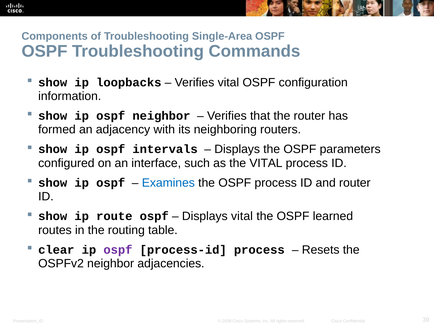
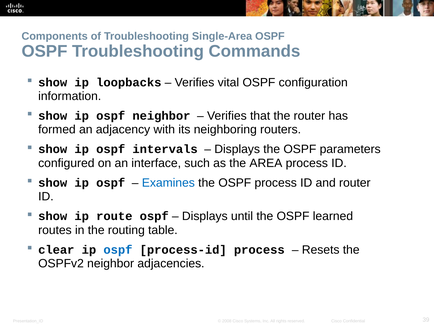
the VITAL: VITAL -> AREA
Displays vital: vital -> until
ospf at (118, 250) colour: purple -> blue
